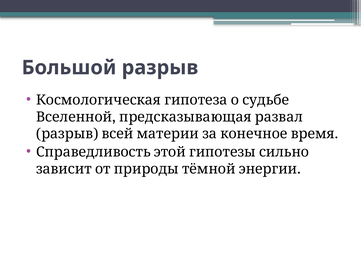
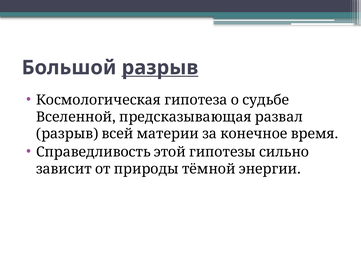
разрыв at (160, 68) underline: none -> present
